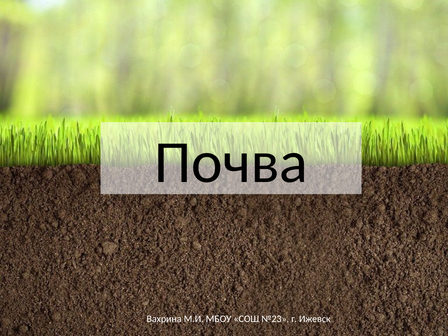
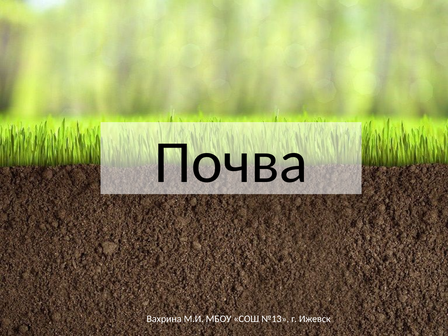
№23: №23 -> №13
